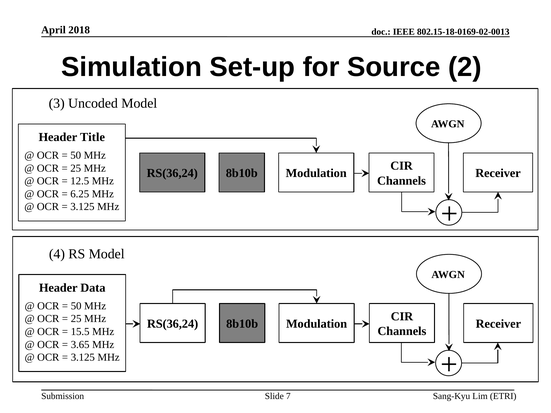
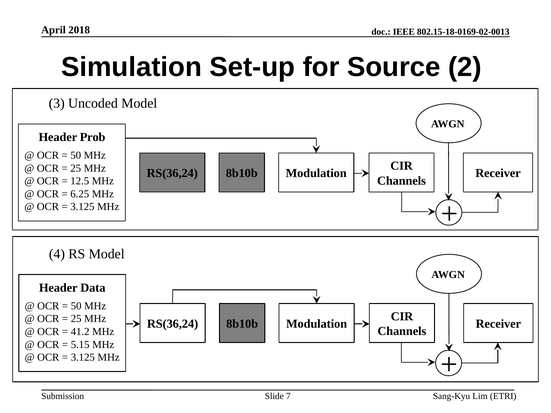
Title: Title -> Prob
15.5: 15.5 -> 41.2
3.65: 3.65 -> 5.15
